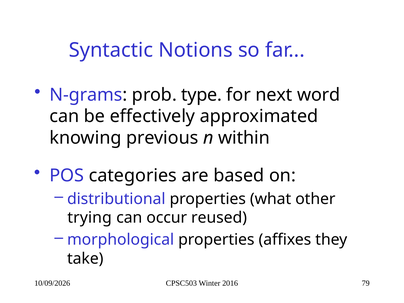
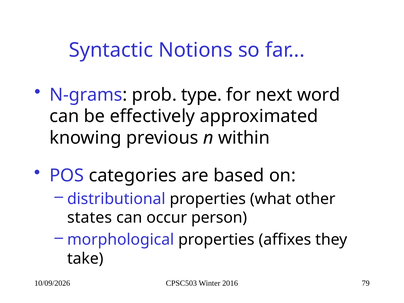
trying: trying -> states
reused: reused -> person
